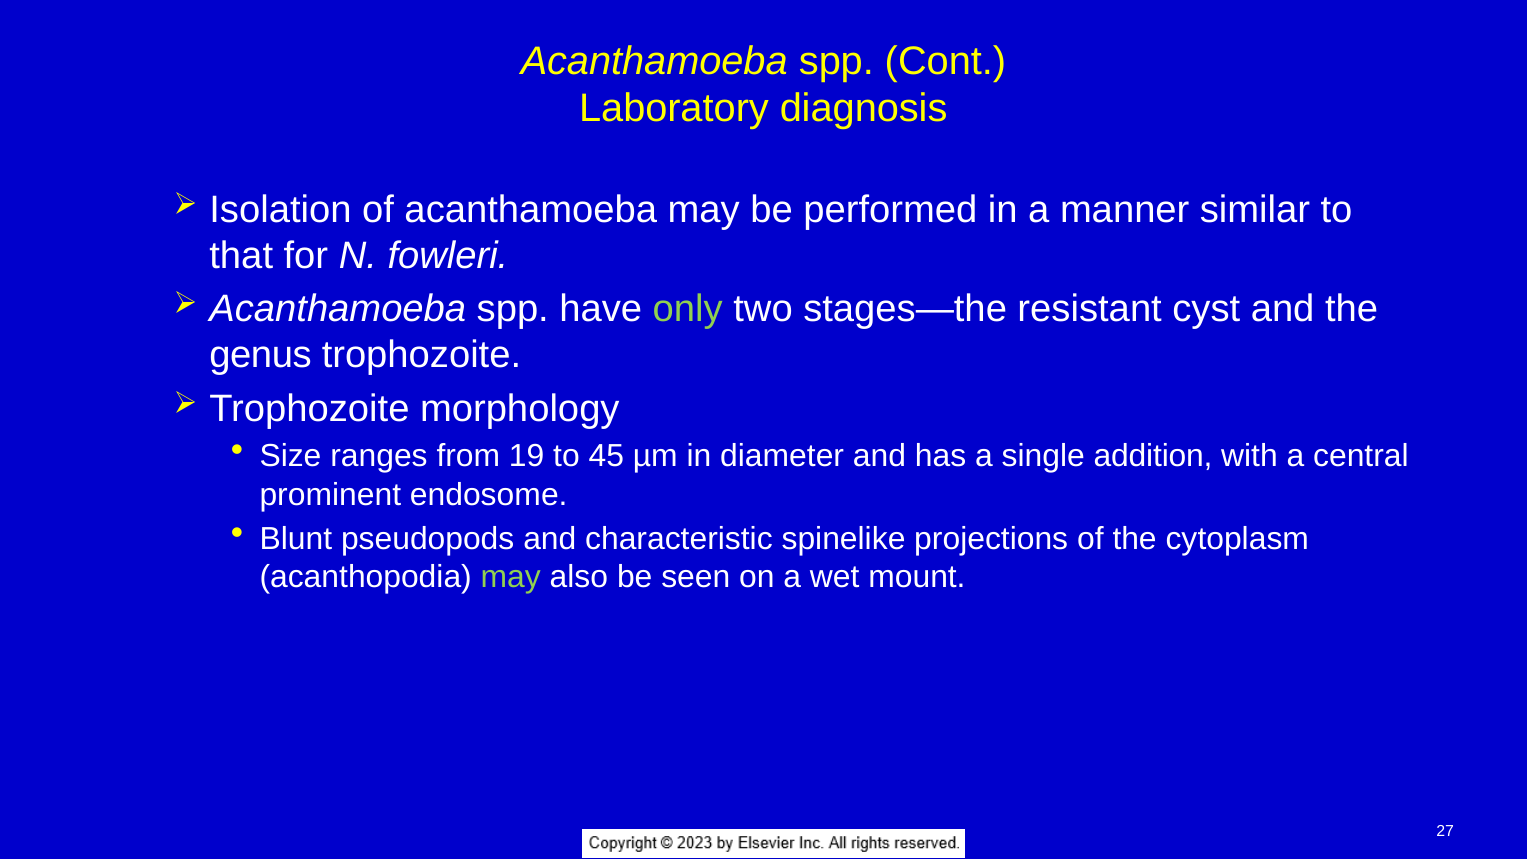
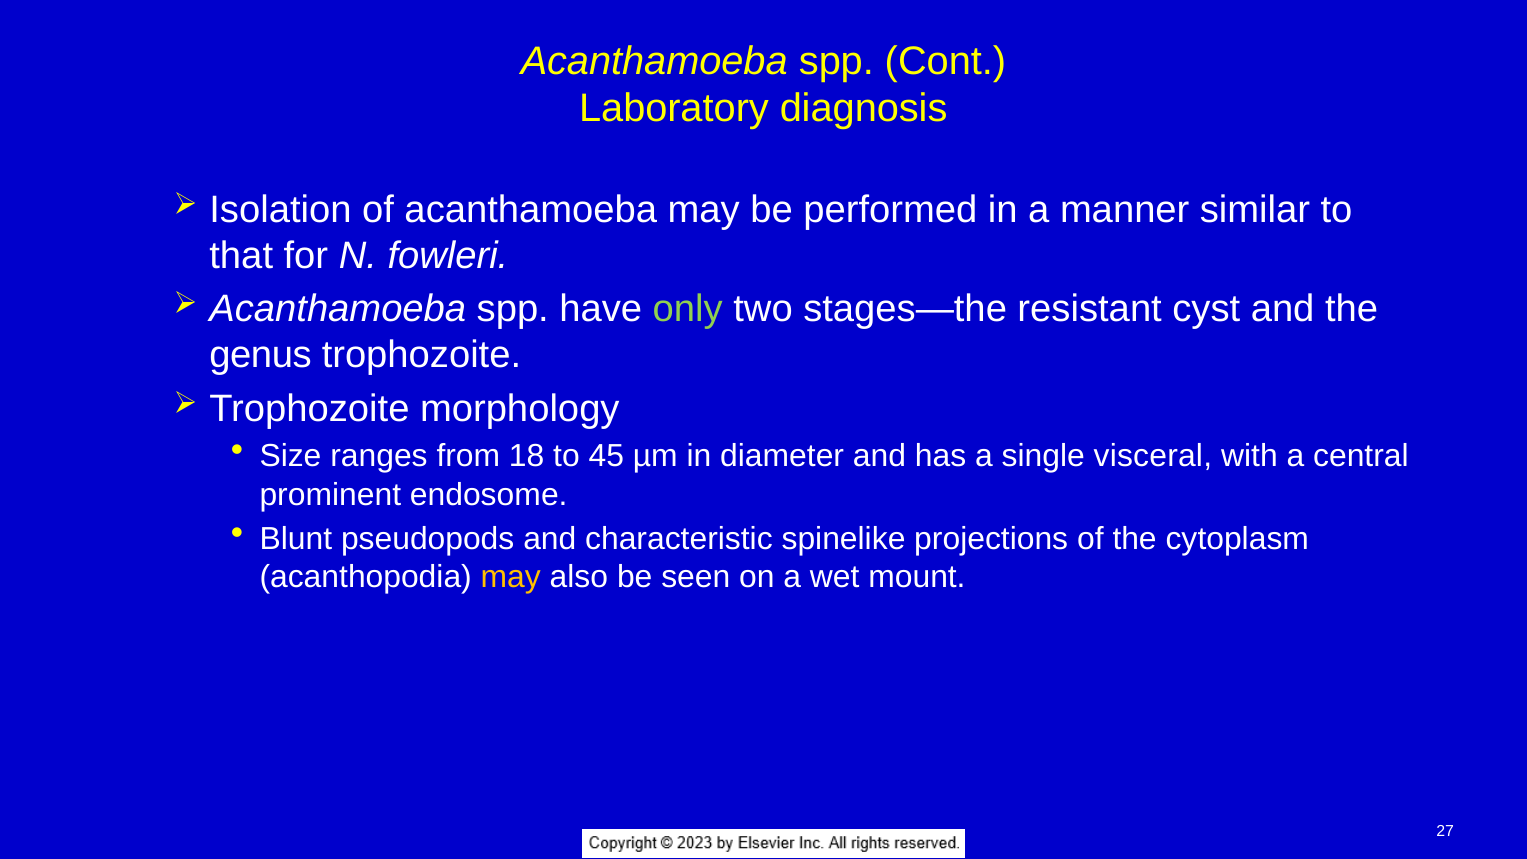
19: 19 -> 18
addition: addition -> visceral
may at (511, 577) colour: light green -> yellow
